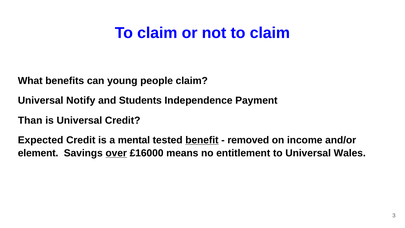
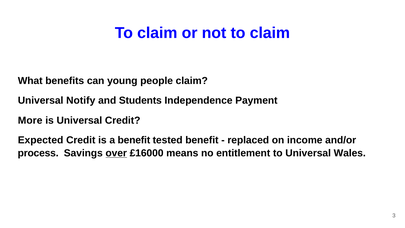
Than: Than -> More
a mental: mental -> benefit
benefit at (202, 140) underline: present -> none
removed: removed -> replaced
element: element -> process
